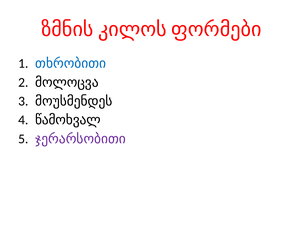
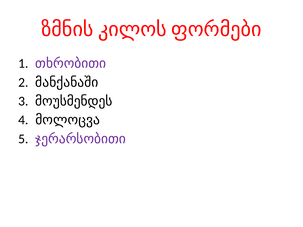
თხრობითი colour: blue -> purple
მოლოცვა: მოლოცვა -> მანქანაში
წამოხვალ: წამოხვალ -> მოლოცვა
